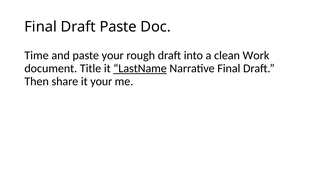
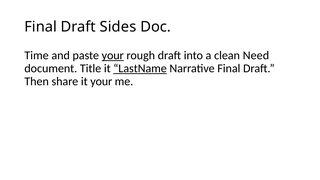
Draft Paste: Paste -> Sides
your at (113, 56) underline: none -> present
Work: Work -> Need
